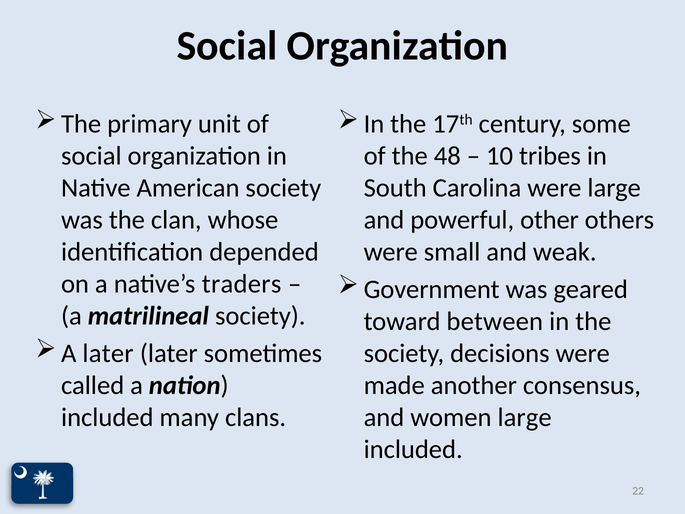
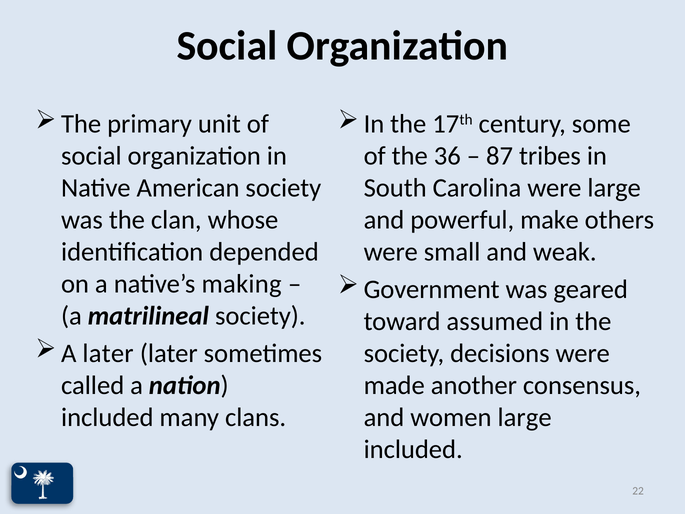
48: 48 -> 36
10: 10 -> 87
other: other -> make
traders: traders -> making
between: between -> assumed
